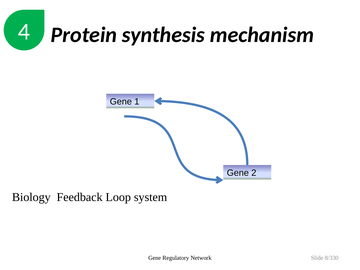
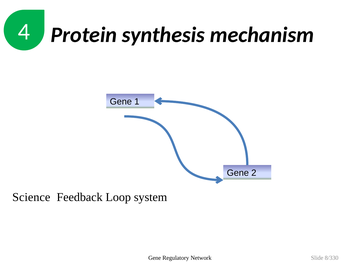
Biology: Biology -> Science
